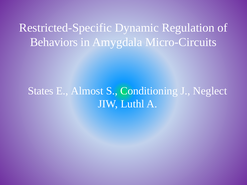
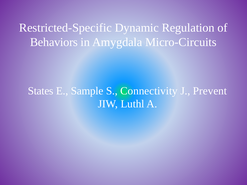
Almost: Almost -> Sample
Conditioning: Conditioning -> Connectivity
Neglect: Neglect -> Prevent
